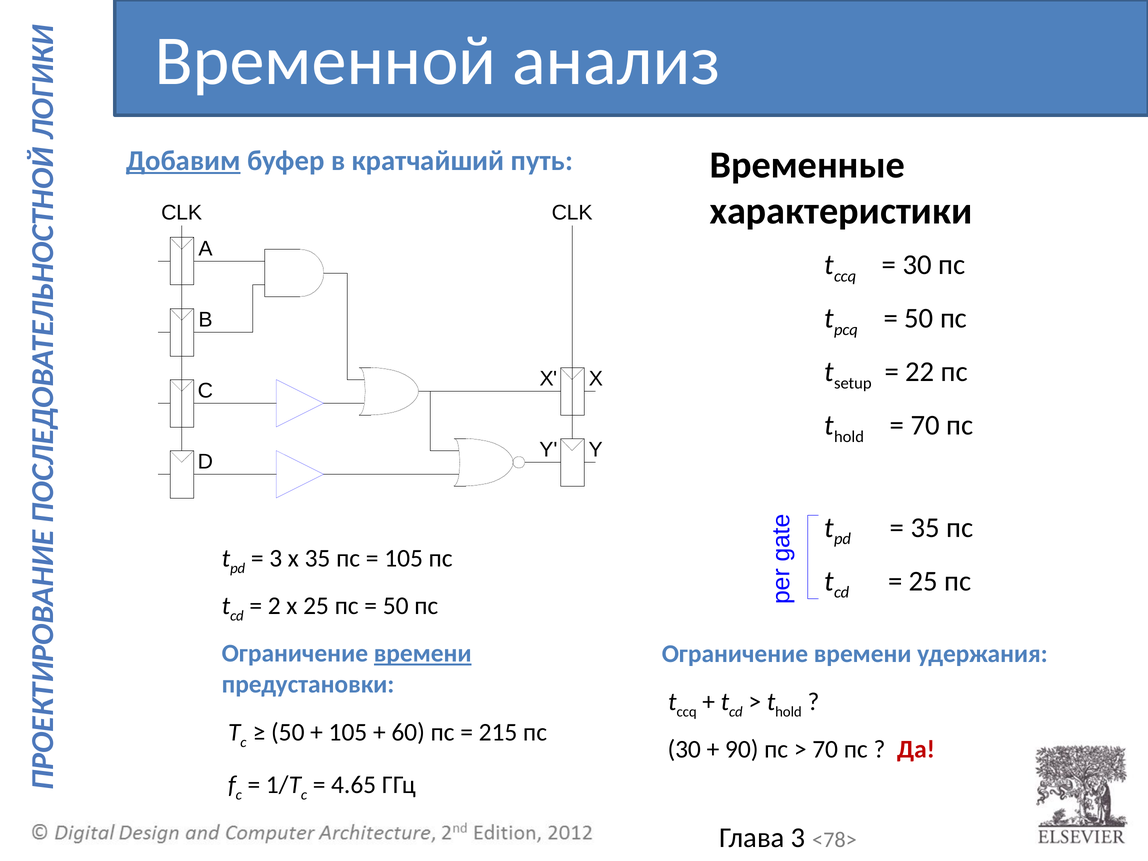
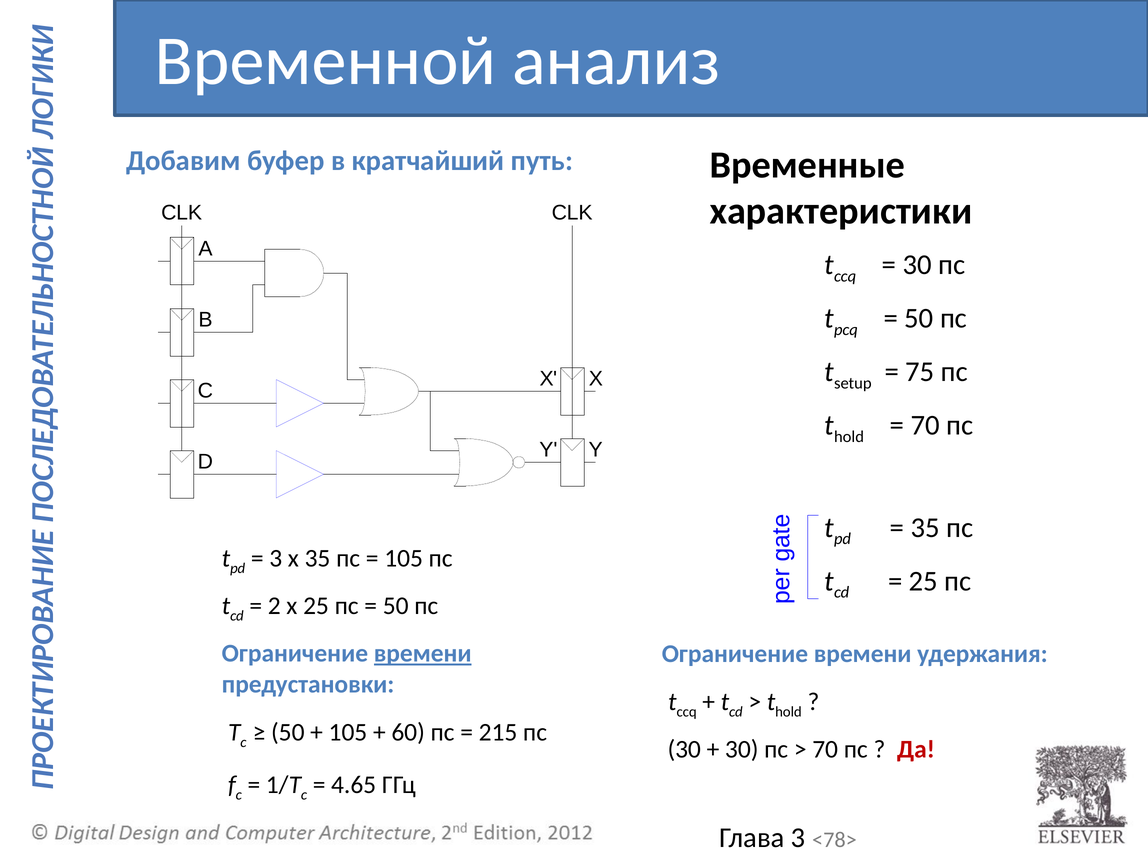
Добавим underline: present -> none
22: 22 -> 75
90 at (742, 749): 90 -> 30
